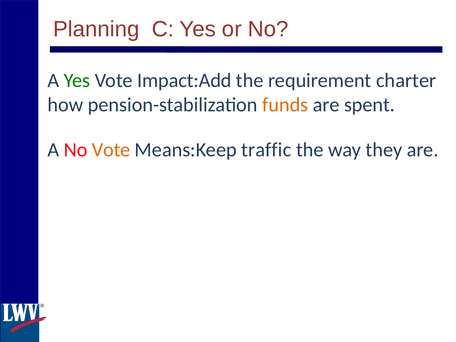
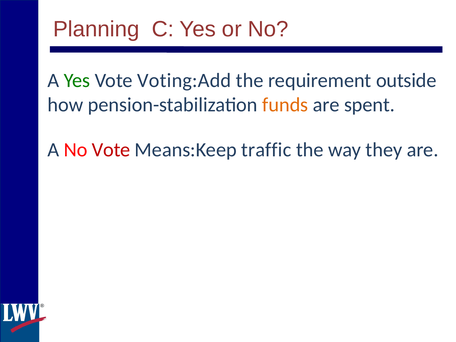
Impact:Add: Impact:Add -> Voting:Add
charter: charter -> outside
Vote at (111, 150) colour: orange -> red
